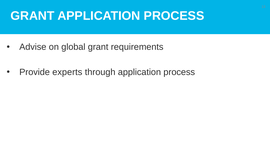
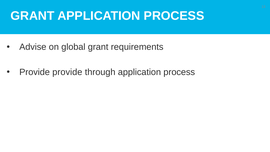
Provide experts: experts -> provide
